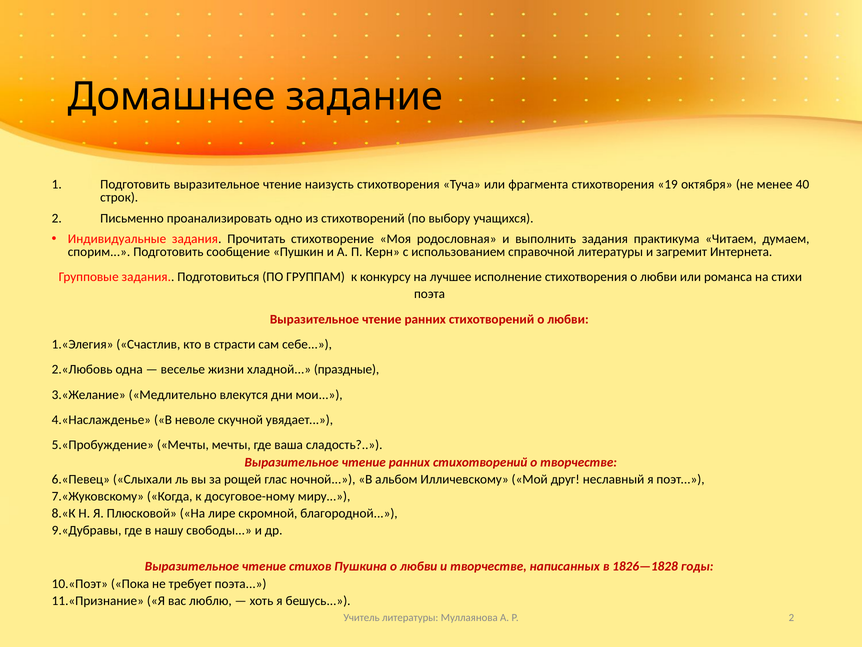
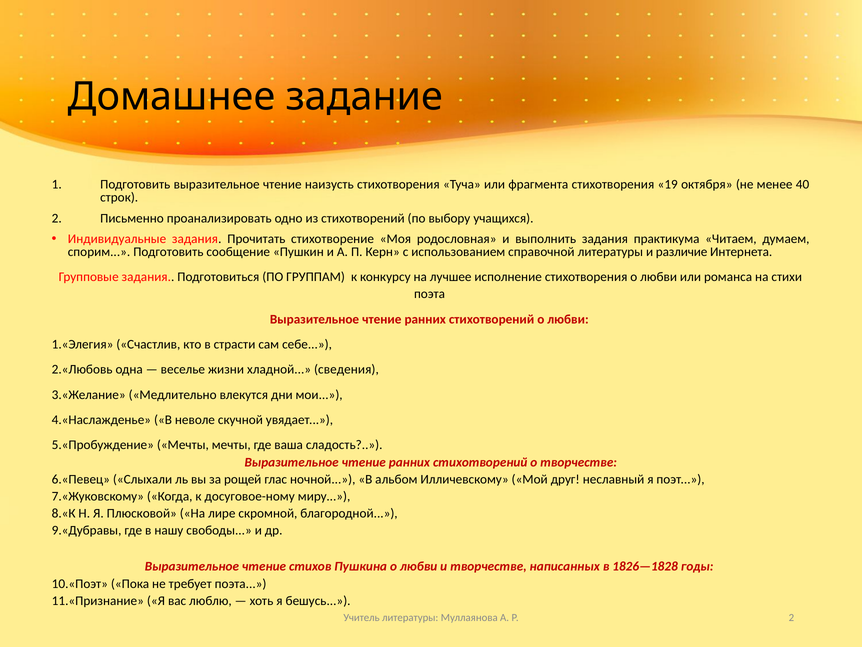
загремит: загремит -> различие
праздные: праздные -> сведения
